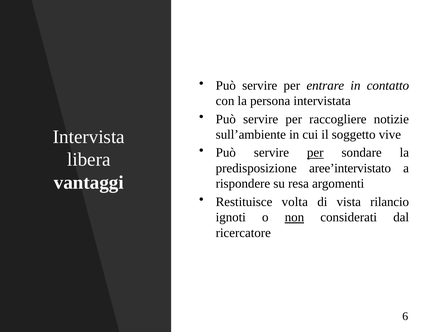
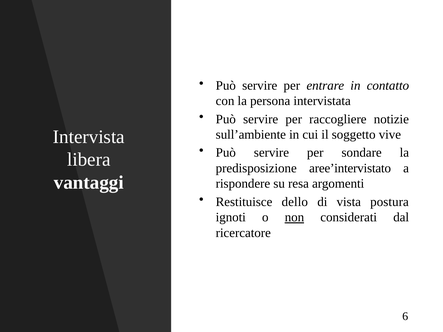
per at (315, 153) underline: present -> none
volta: volta -> dello
rilancio: rilancio -> postura
